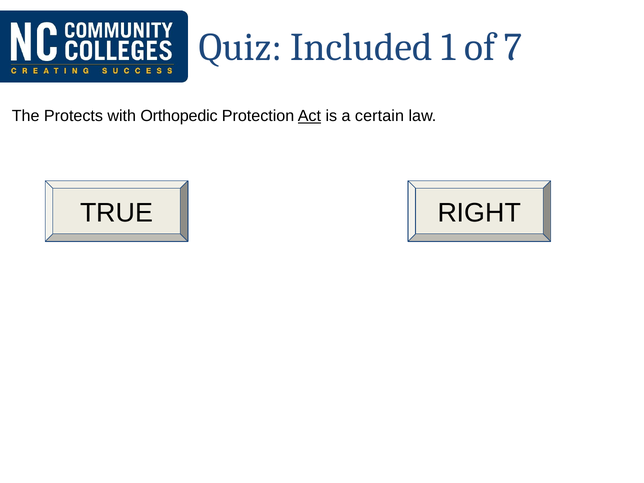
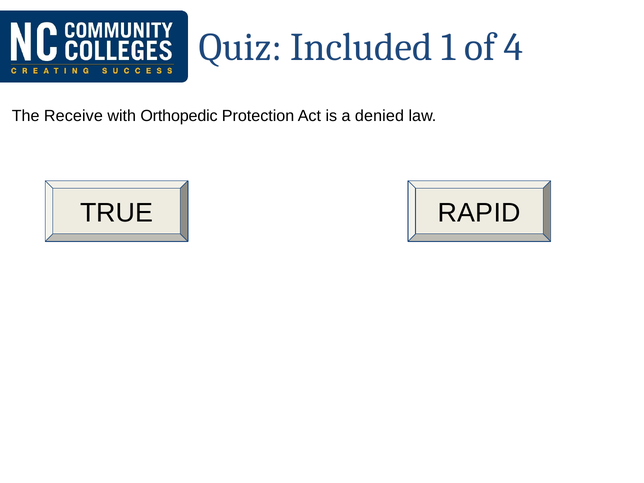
7: 7 -> 4
Protects: Protects -> Receive
Act underline: present -> none
certain: certain -> denied
RIGHT: RIGHT -> RAPID
